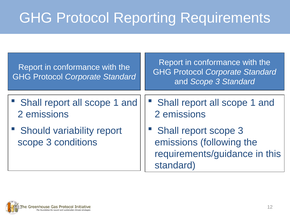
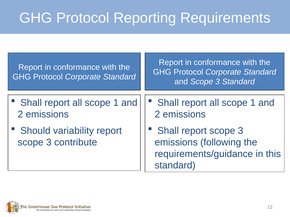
conditions: conditions -> contribute
